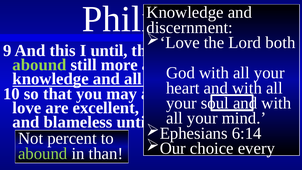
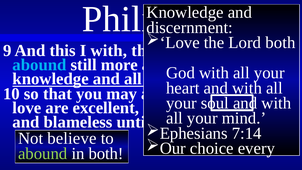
I until: until -> with
abound at (39, 65) colour: light green -> light blue
6:14: 6:14 -> 7:14
percent: percent -> believe
in than: than -> both
